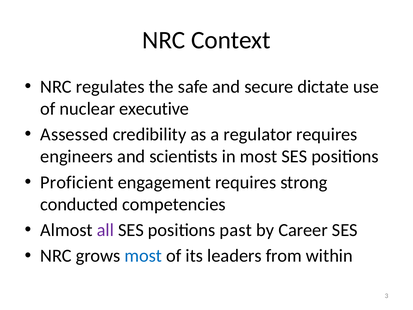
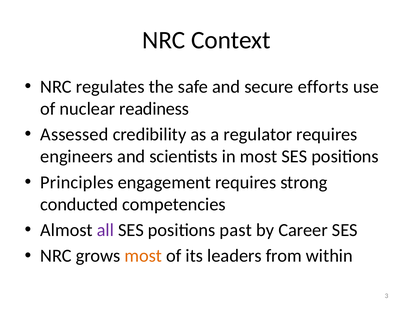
dictate: dictate -> efforts
executive: executive -> readiness
Proficient: Proficient -> Principles
most at (143, 256) colour: blue -> orange
